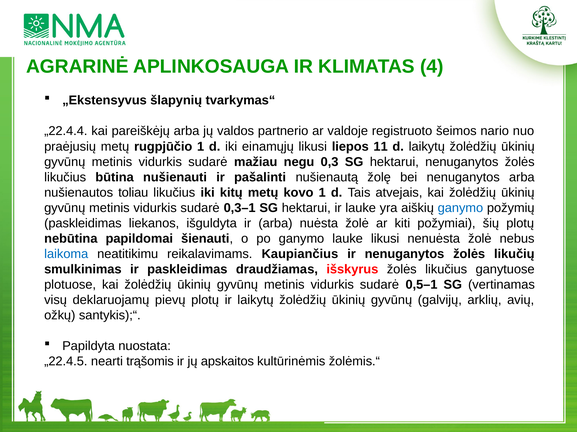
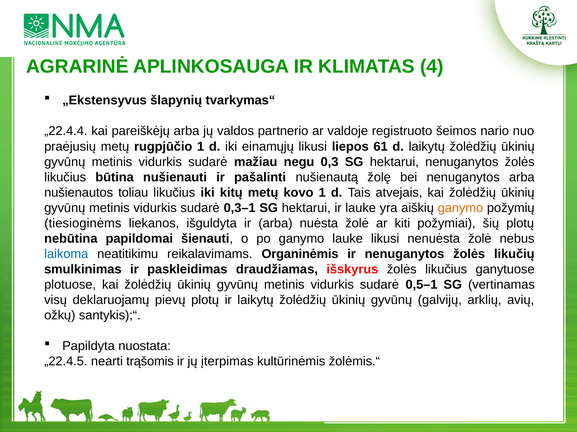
11: 11 -> 61
ganymo at (460, 208) colour: blue -> orange
paskleidimas at (83, 224): paskleidimas -> tiesioginėms
Kaupiančius: Kaupiančius -> Organinėmis
apskaitos: apskaitos -> įterpimas
